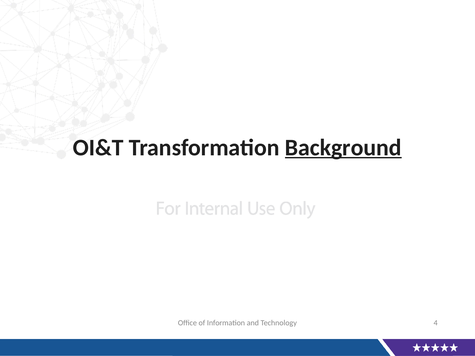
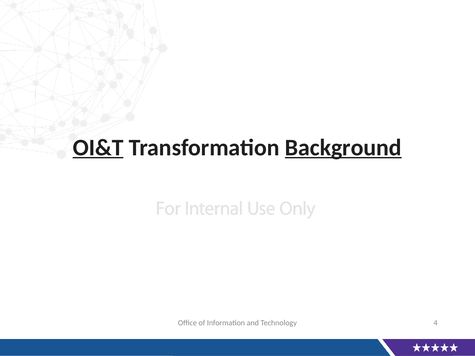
OI&T underline: none -> present
